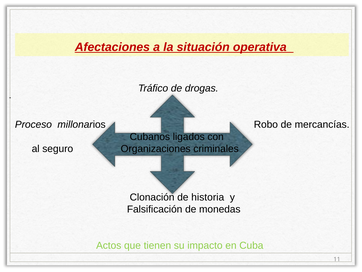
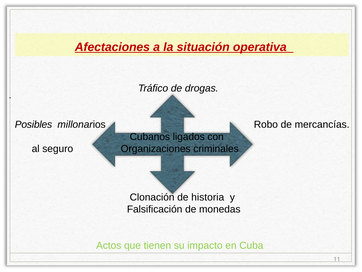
Proceso: Proceso -> Posibles
